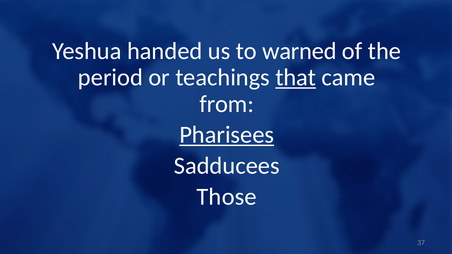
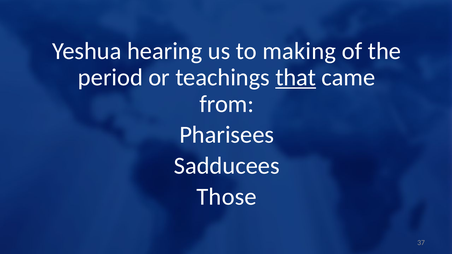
handed: handed -> hearing
warned: warned -> making
Pharisees underline: present -> none
